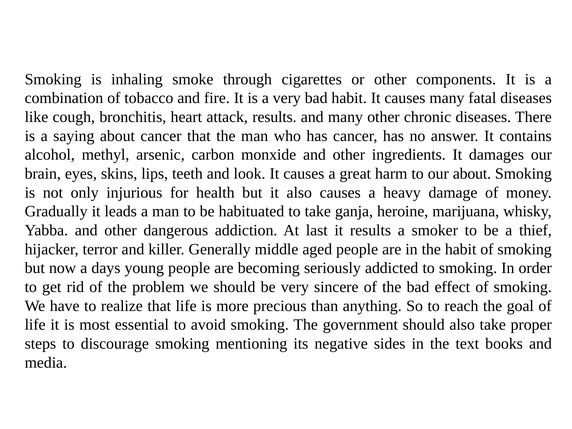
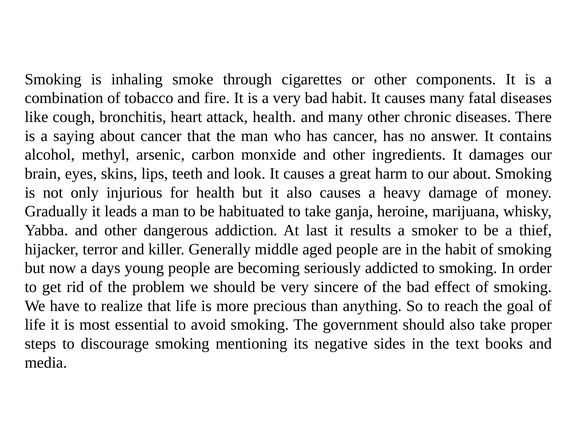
attack results: results -> health
